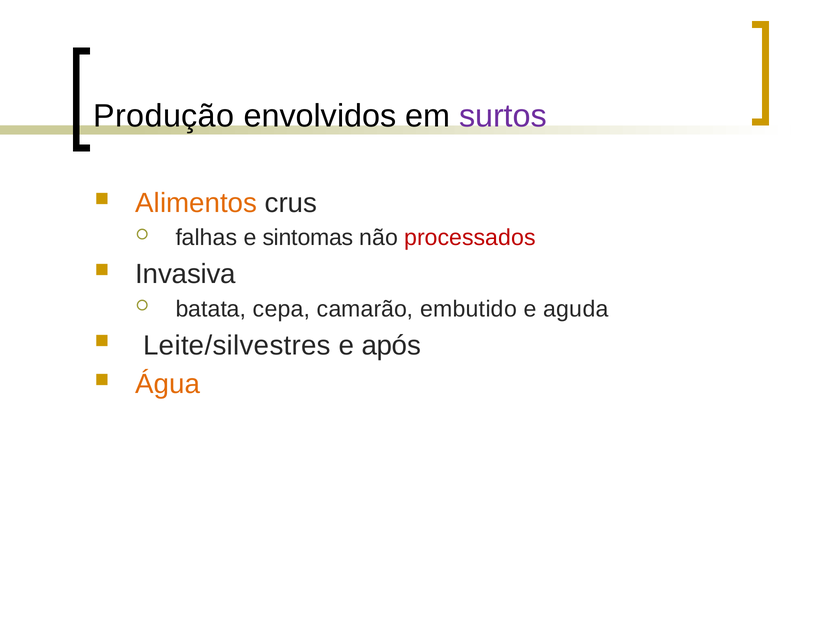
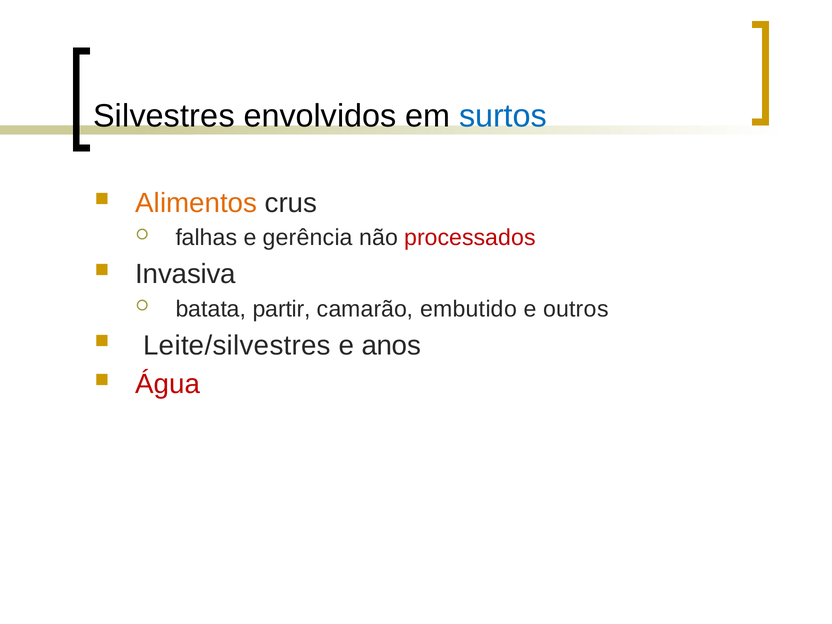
Produção: Produção -> Silvestres
surtos colour: purple -> blue
sintomas: sintomas -> gerência
cepa: cepa -> partir
aguda: aguda -> outros
após: após -> anos
Água colour: orange -> red
